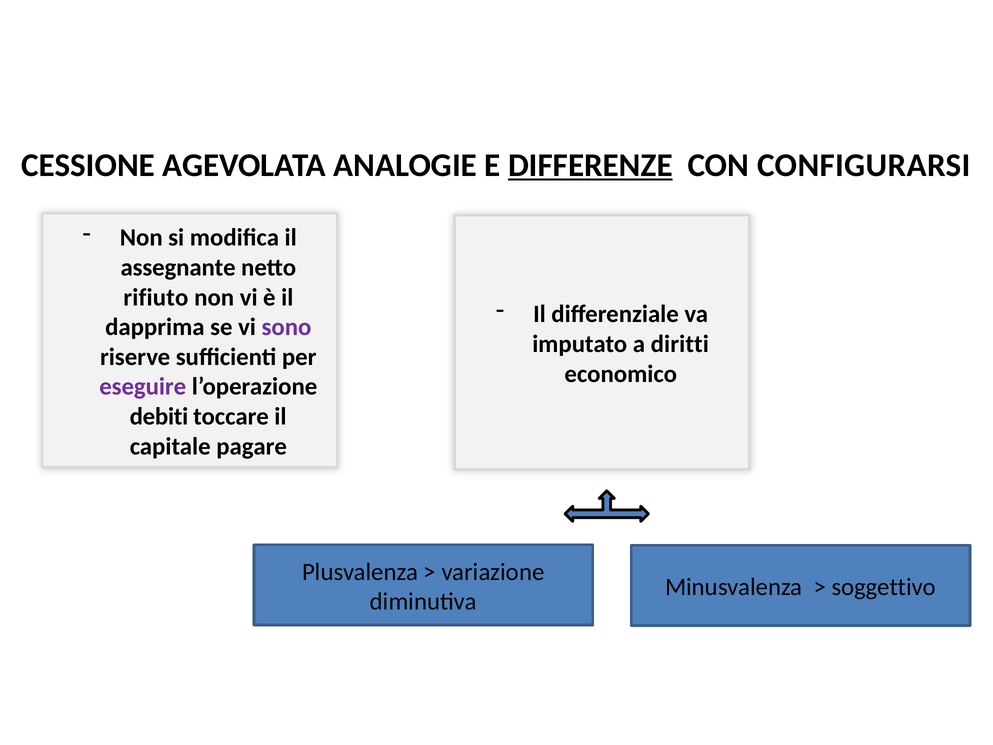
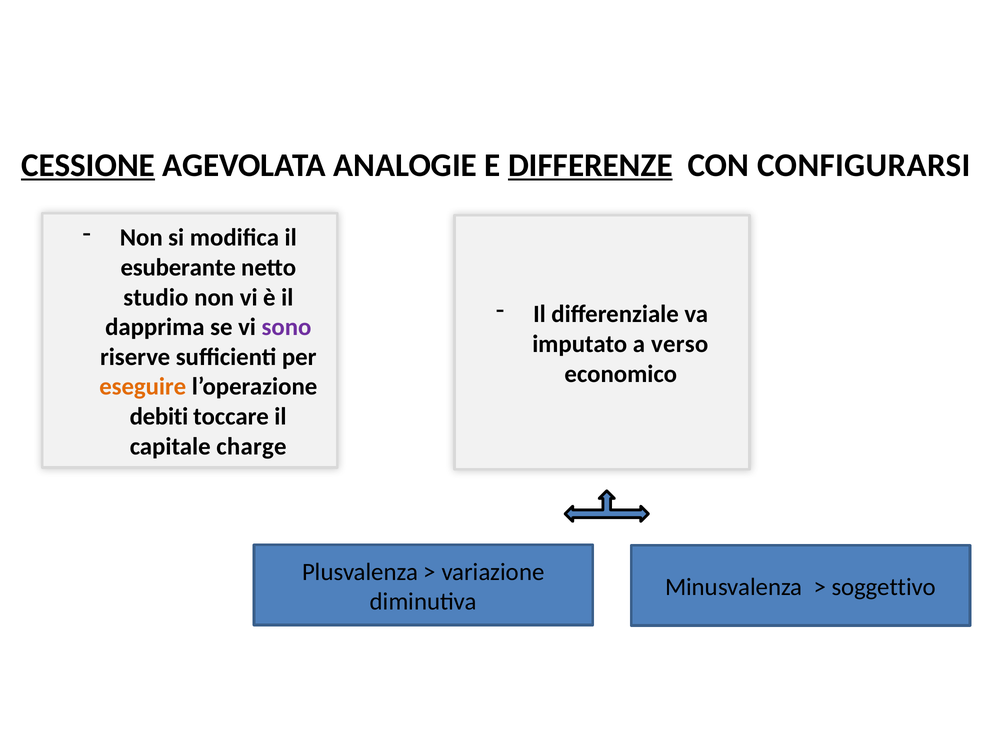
CESSIONE underline: none -> present
assegnante: assegnante -> esuberante
rifiuto: rifiuto -> studio
diritti: diritti -> verso
eseguire colour: purple -> orange
pagare: pagare -> charge
